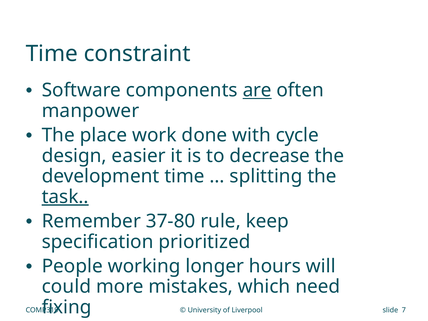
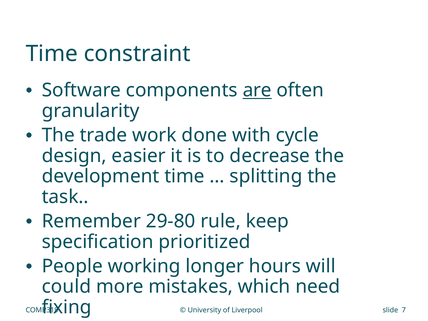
manpower: manpower -> granularity
place: place -> trade
task underline: present -> none
37-80: 37-80 -> 29-80
